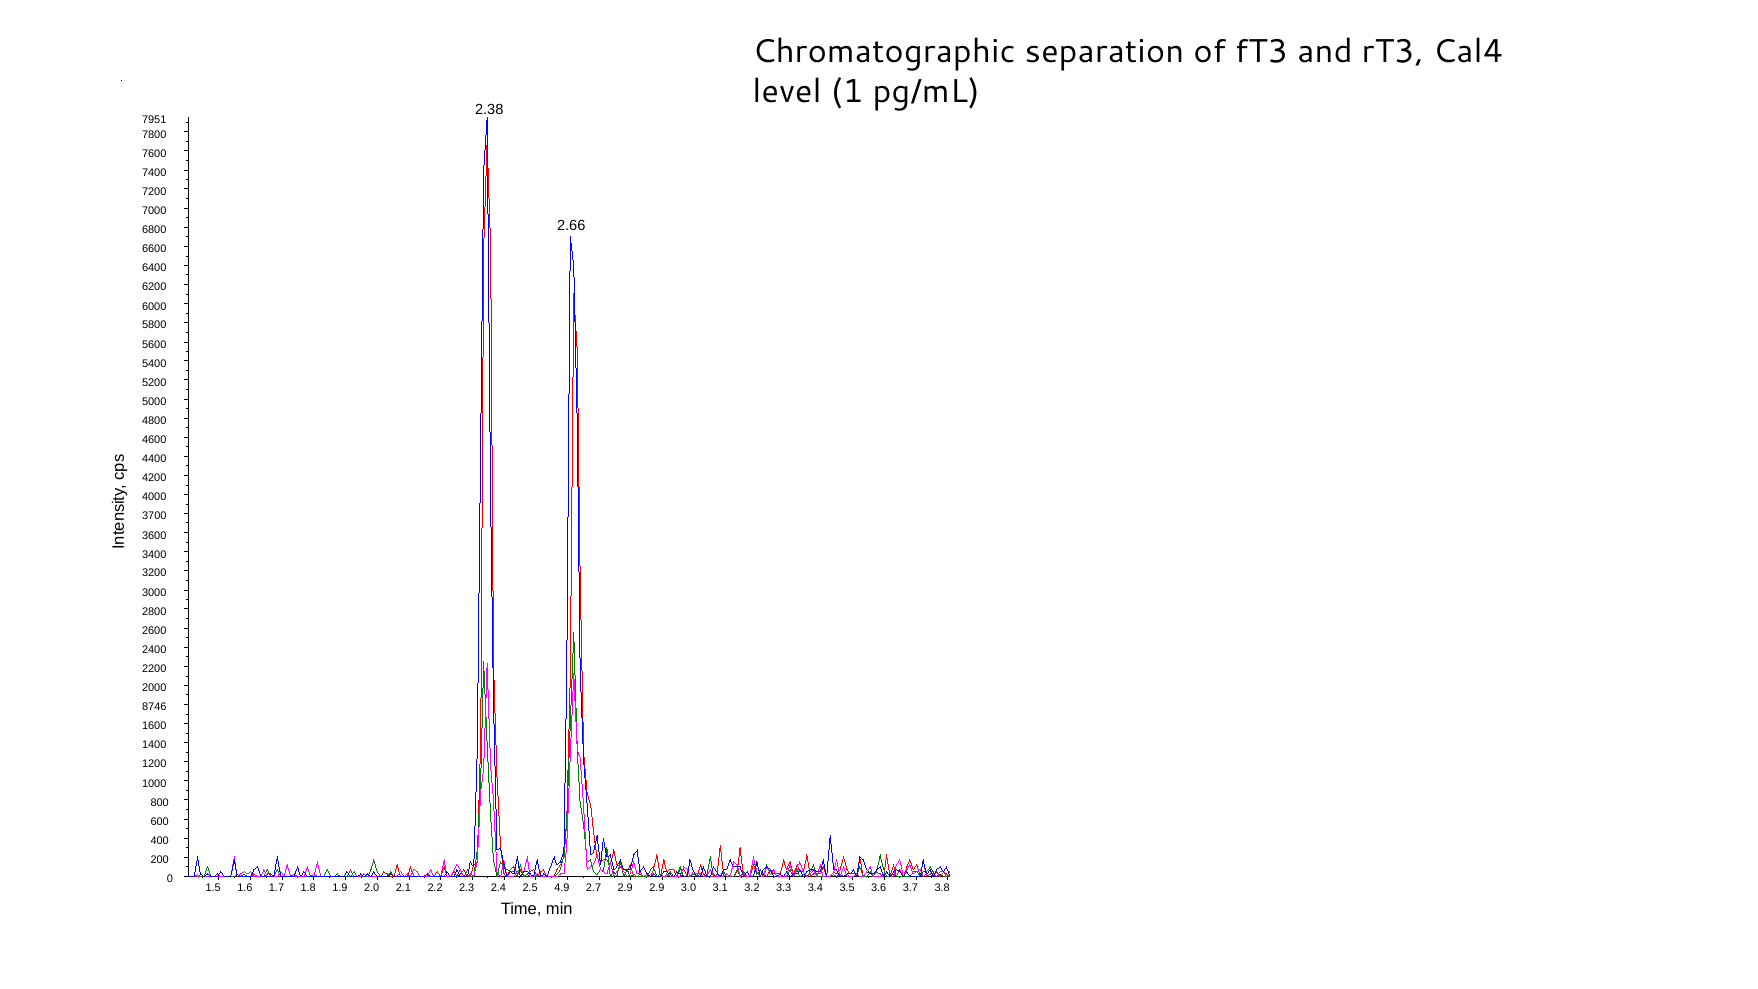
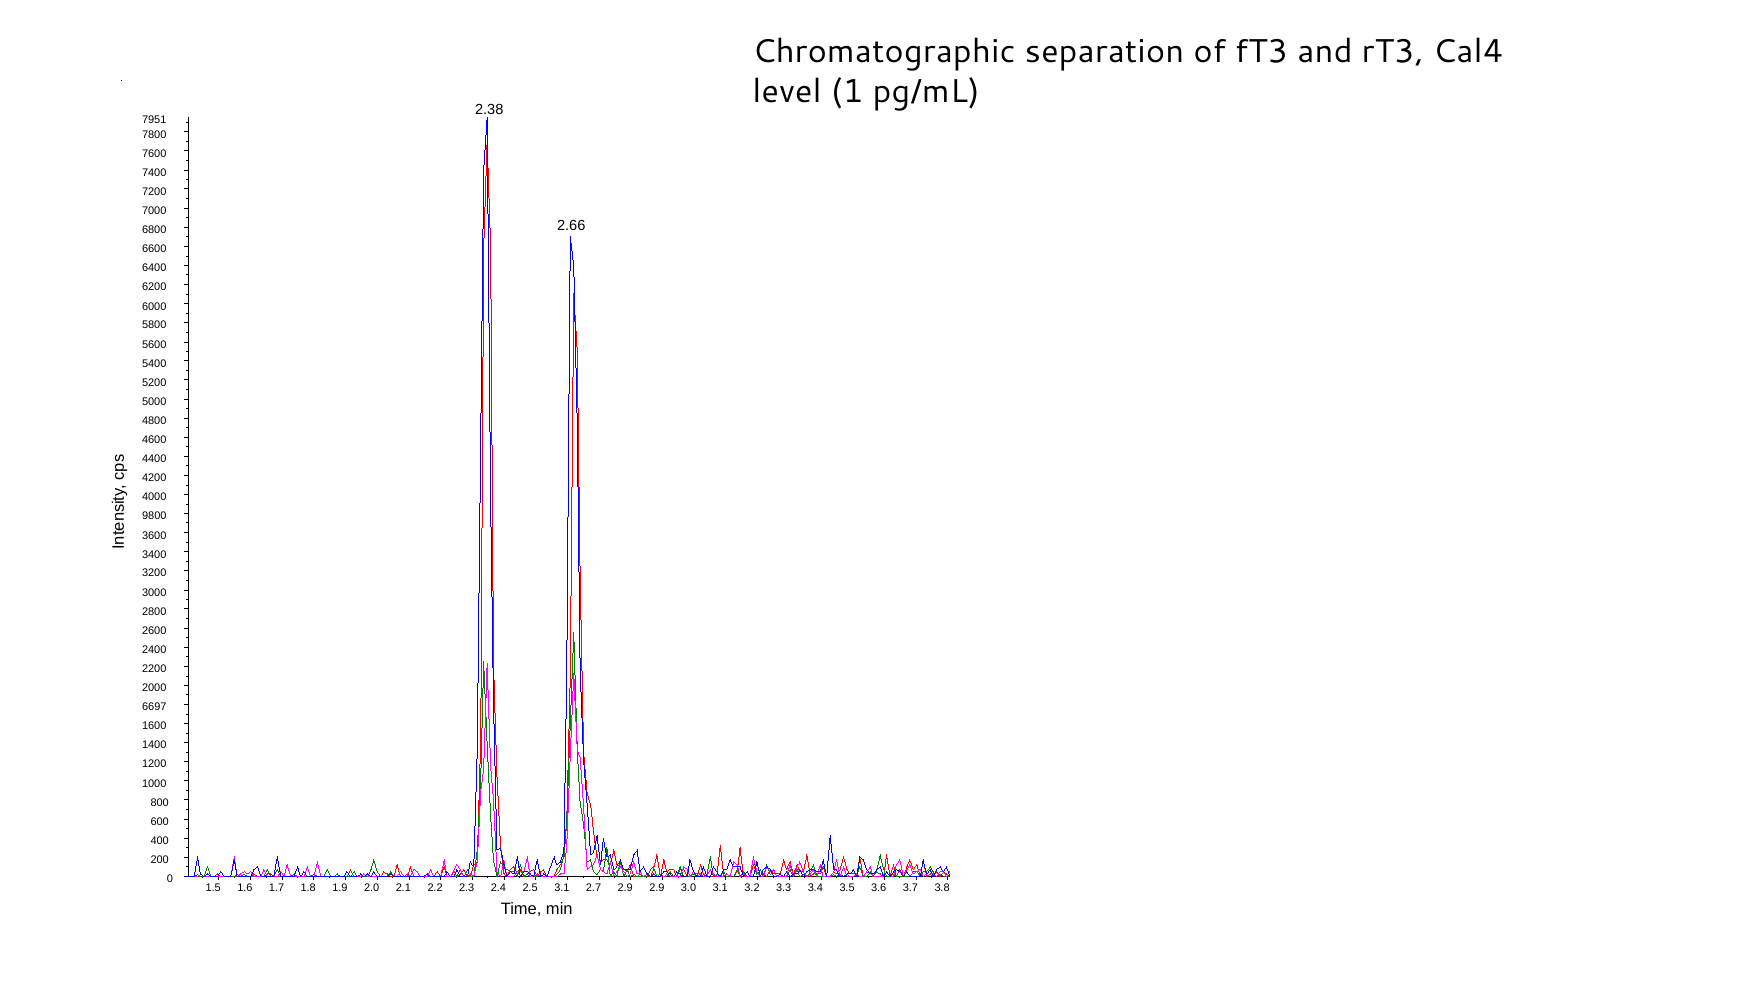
3700: 3700 -> 9800
8746: 8746 -> 6697
2.5 4.9: 4.9 -> 3.1
